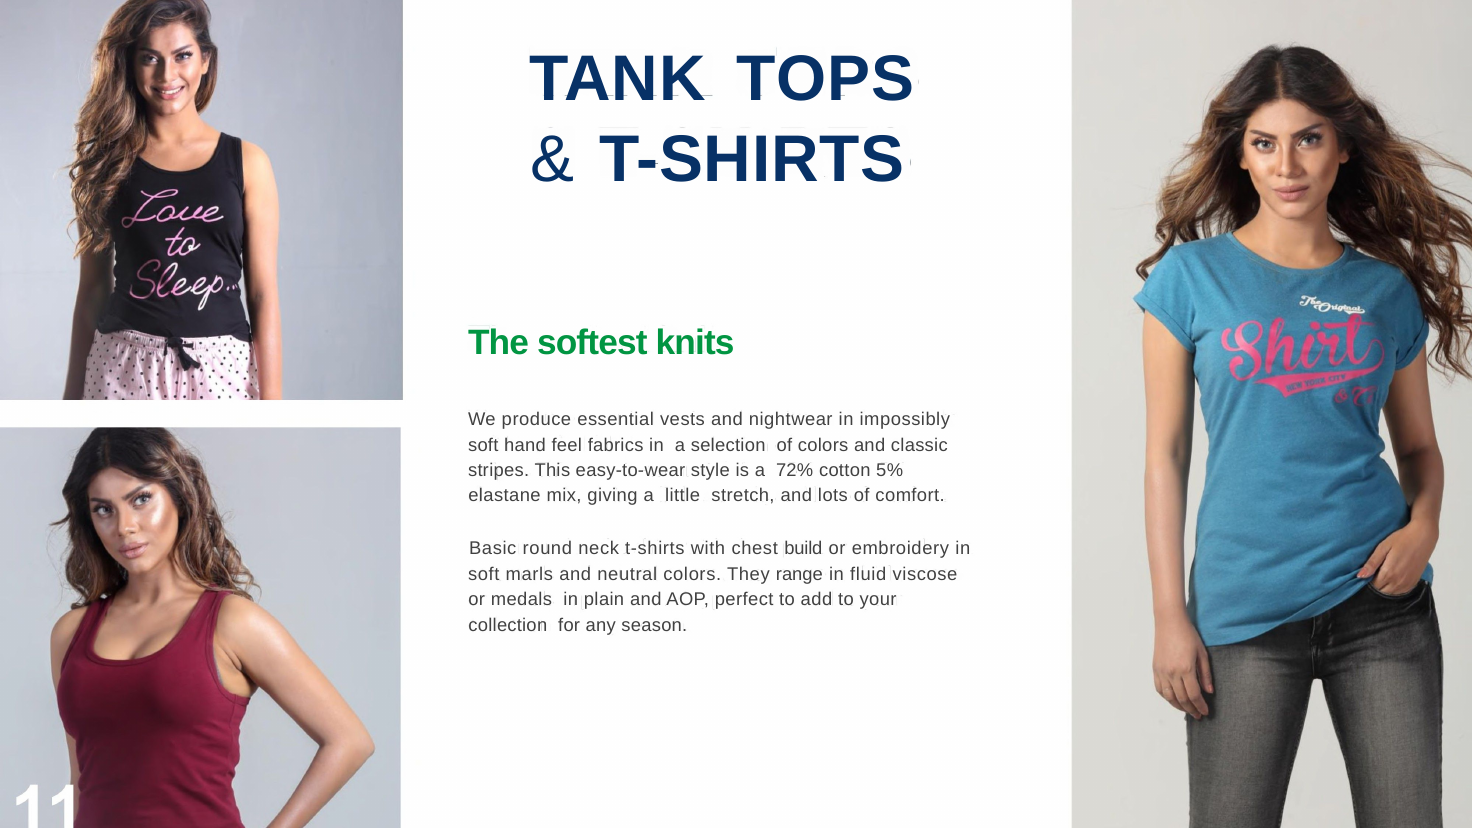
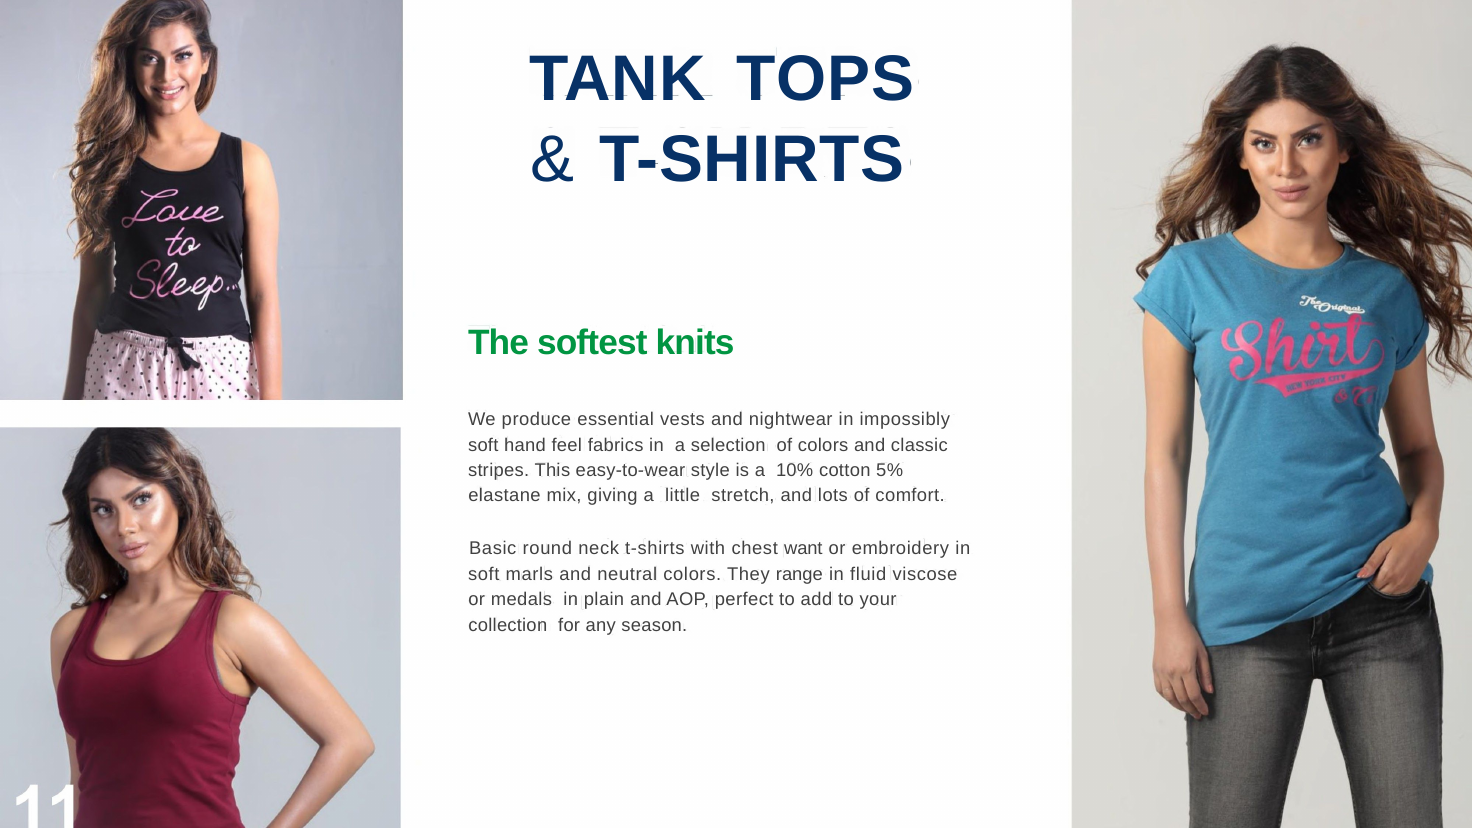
72%: 72% -> 10%
build: build -> want
